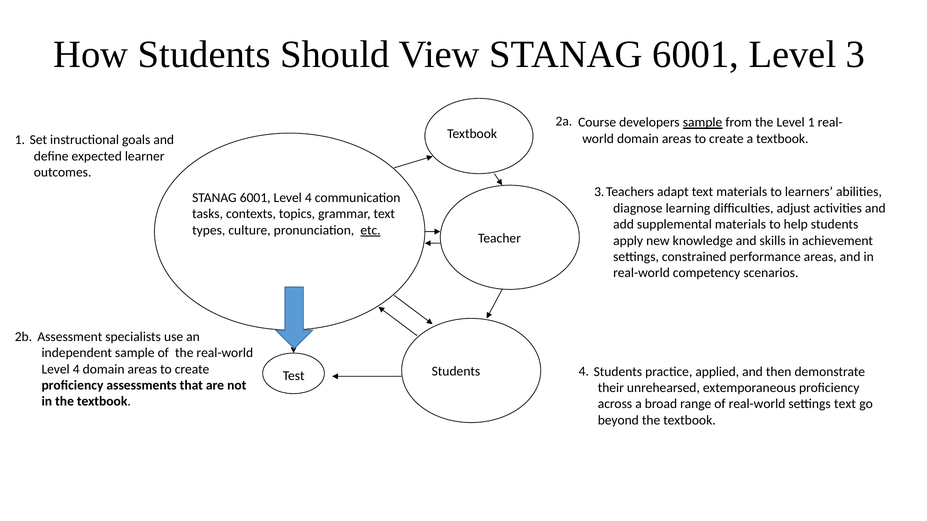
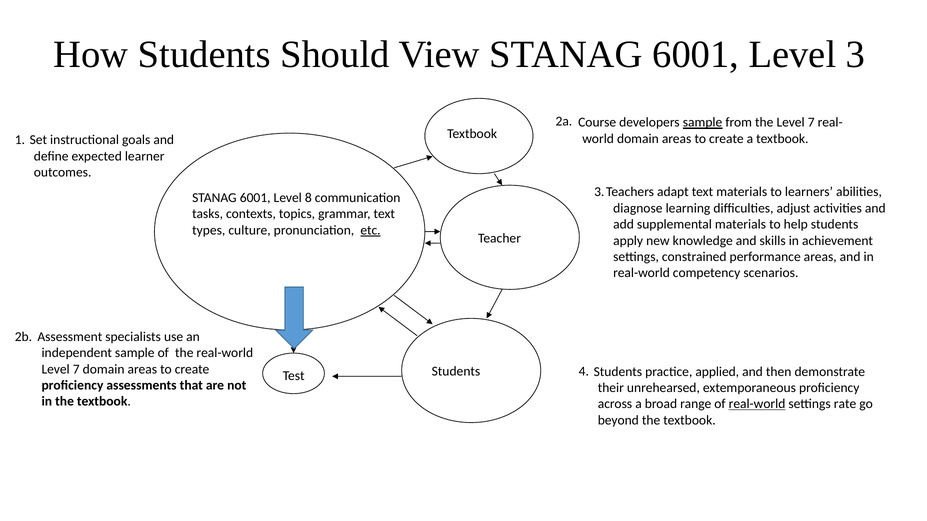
the Level 1: 1 -> 7
6001 Level 4: 4 -> 8
4 at (76, 369): 4 -> 7
real-world at (757, 404) underline: none -> present
settings text: text -> rate
